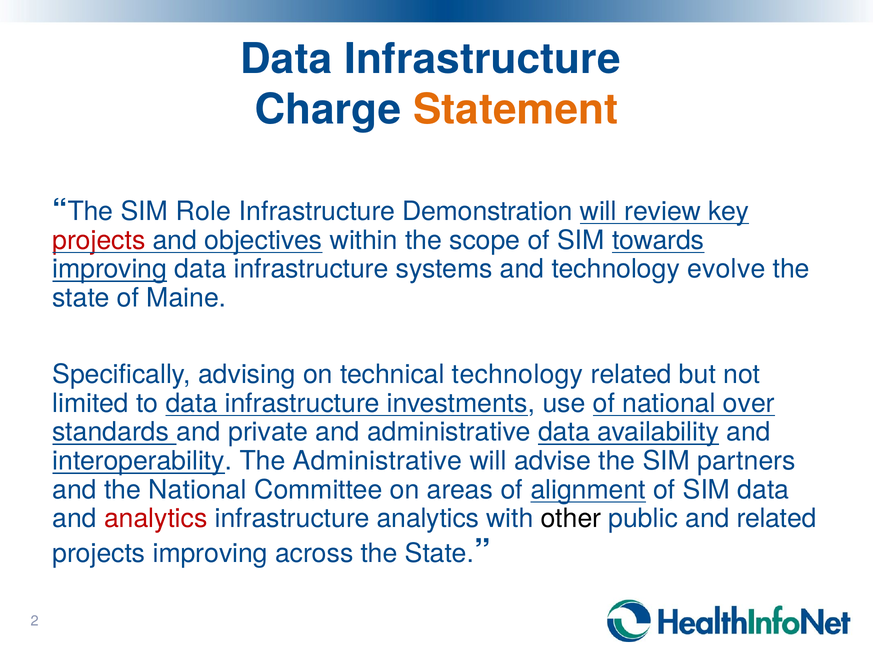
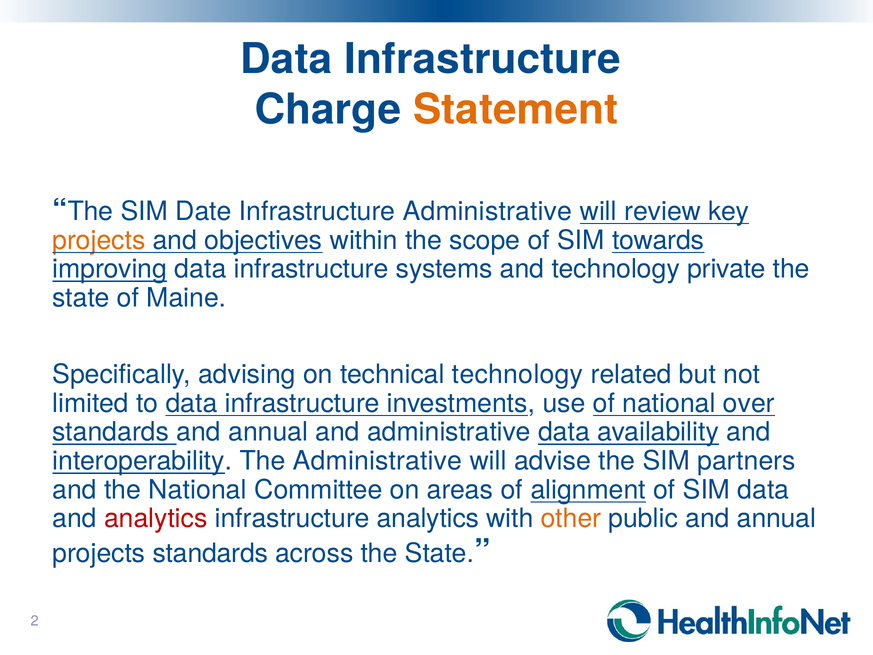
Role: Role -> Date
Infrastructure Demonstration: Demonstration -> Administrative
projects at (99, 240) colour: red -> orange
evolve: evolve -> private
standards and private: private -> annual
other colour: black -> orange
public and related: related -> annual
projects improving: improving -> standards
